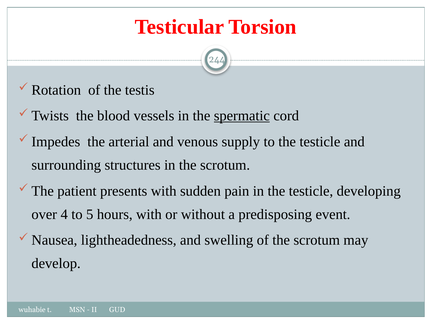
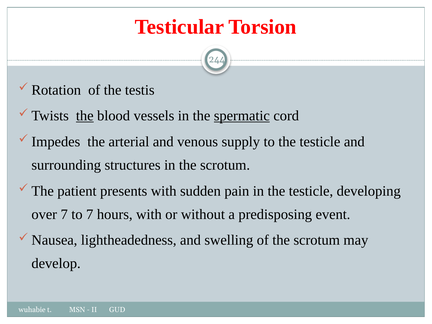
the at (85, 116) underline: none -> present
over 4: 4 -> 7
to 5: 5 -> 7
